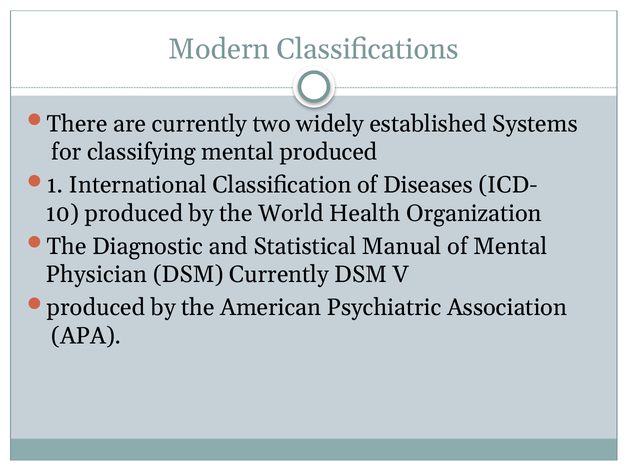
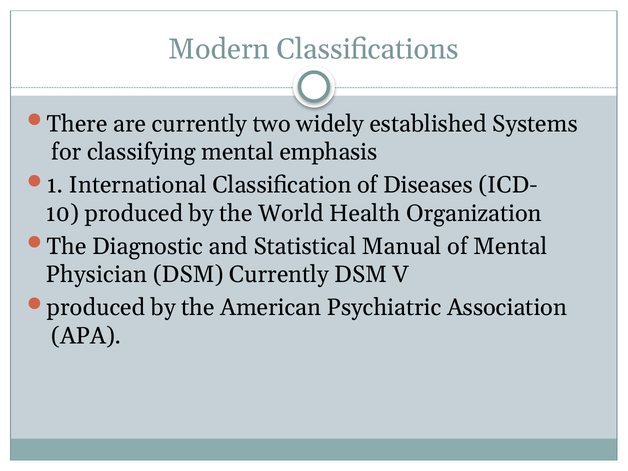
mental produced: produced -> emphasis
